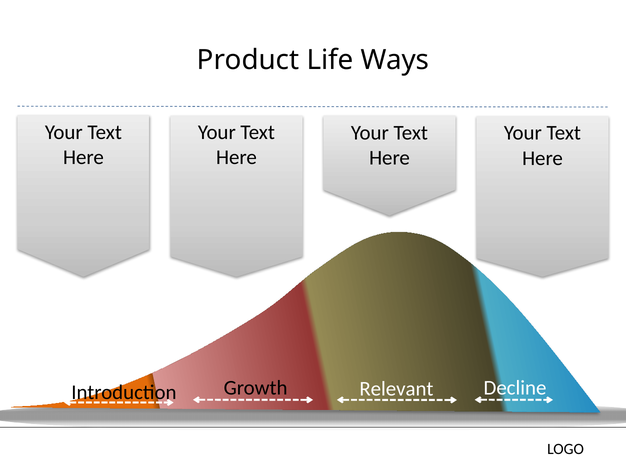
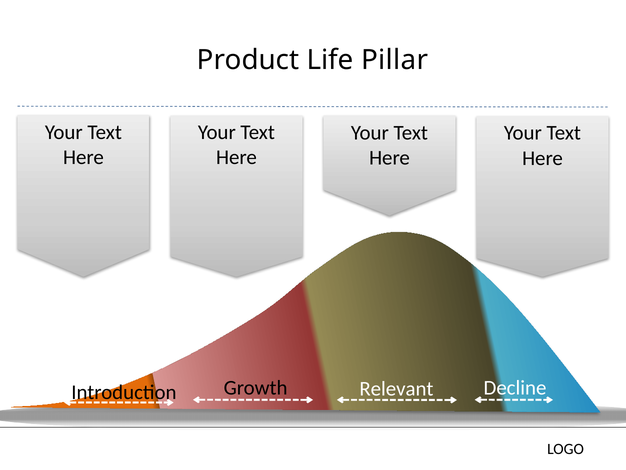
Ways: Ways -> Pillar
